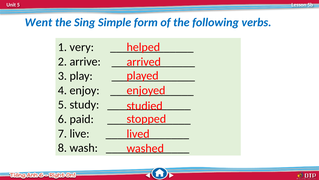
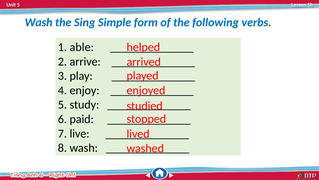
Went at (38, 22): Went -> Wash
very: very -> able
